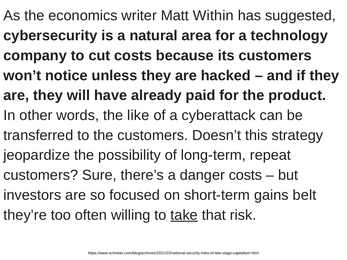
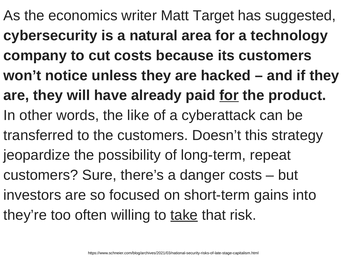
Within: Within -> Target
for at (229, 96) underline: none -> present
belt: belt -> into
